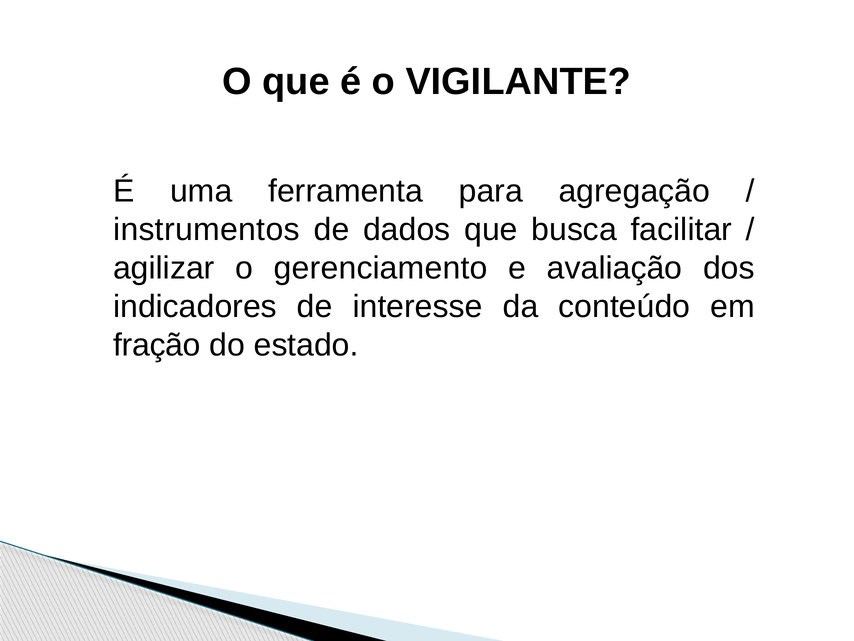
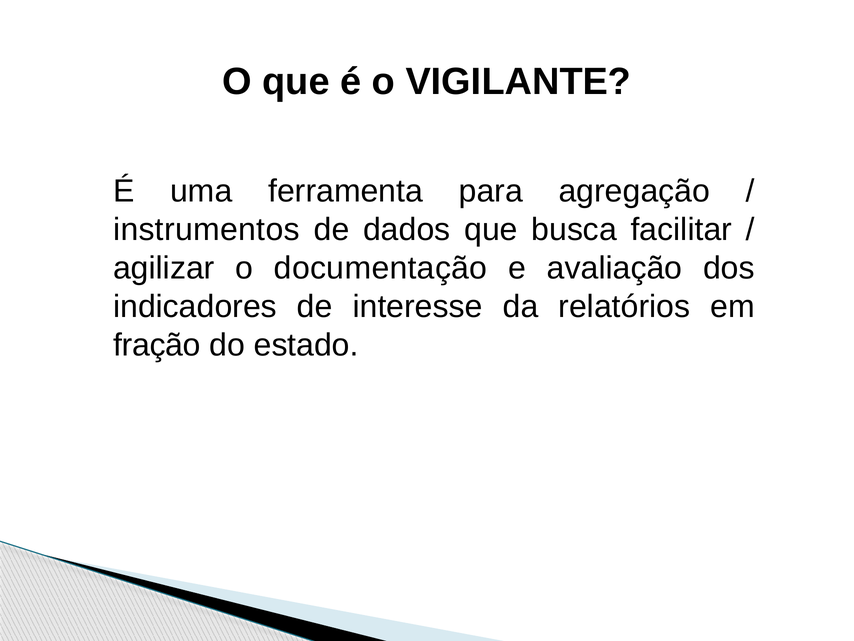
gerenciamento: gerenciamento -> documentação
conteúdo: conteúdo -> relatórios
